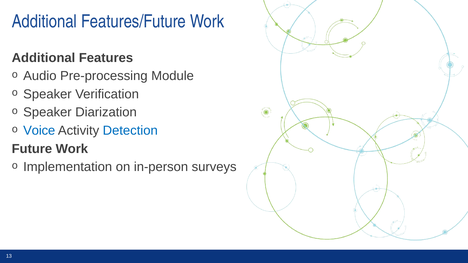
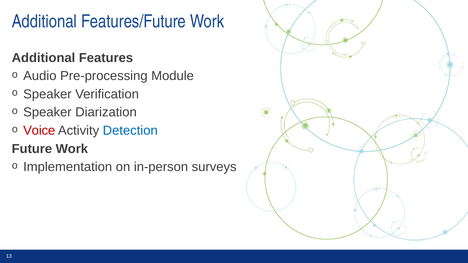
Voice colour: blue -> red
